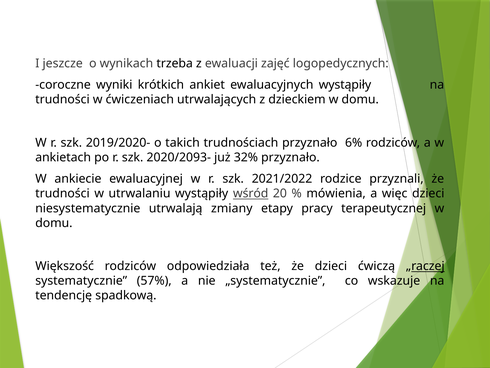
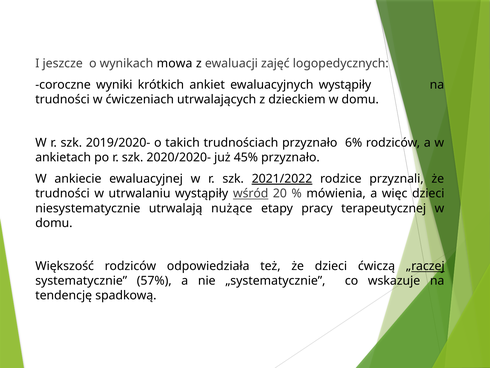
trzeba: trzeba -> mowa
2020/2093-: 2020/2093- -> 2020/2020-
32%: 32% -> 45%
2021/2022 underline: none -> present
zmiany: zmiany -> nużące
